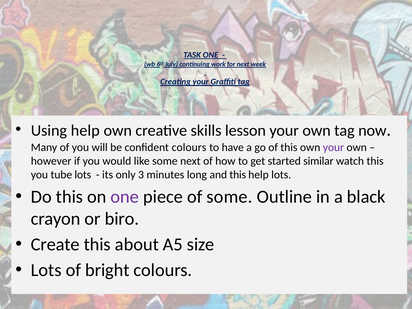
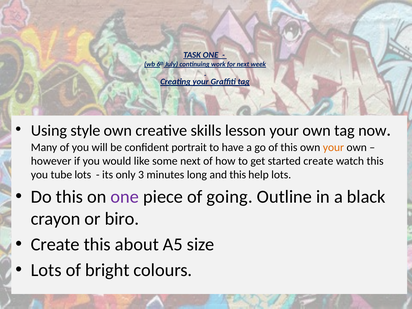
Using help: help -> style
confident colours: colours -> portrait
your at (333, 147) colour: purple -> orange
started similar: similar -> create
of some: some -> going
